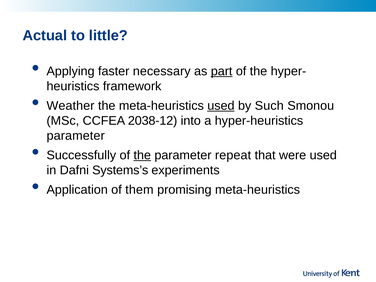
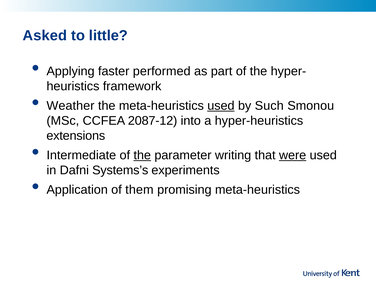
Actual: Actual -> Asked
necessary: necessary -> performed
part underline: present -> none
2038-12: 2038-12 -> 2087-12
parameter at (76, 136): parameter -> extensions
Successfully: Successfully -> Intermediate
repeat: repeat -> writing
were underline: none -> present
